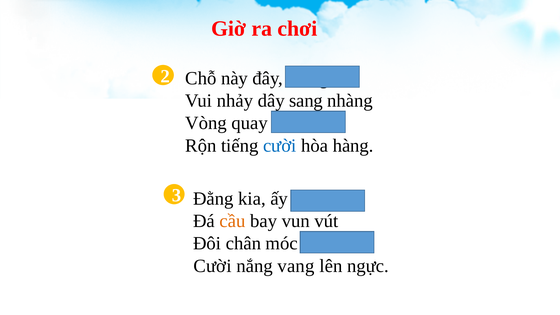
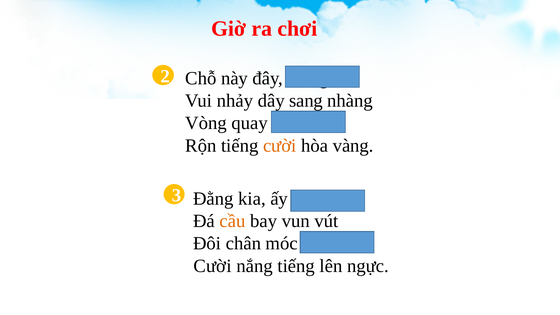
cười at (280, 146) colour: blue -> orange
hàng: hàng -> vàng
nắng vang: vang -> tiếng
